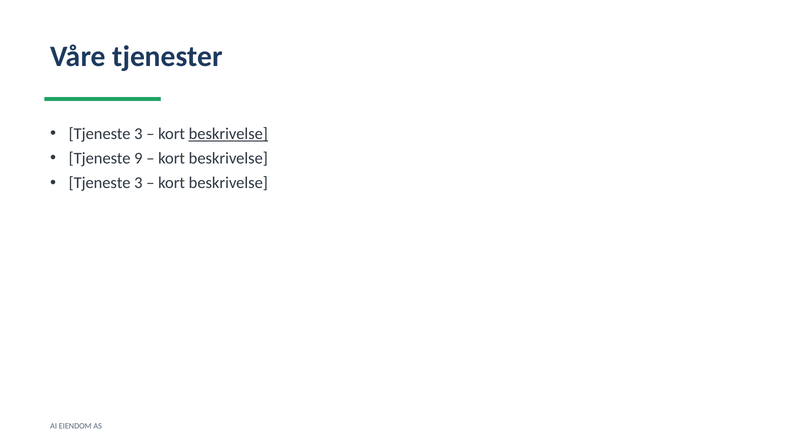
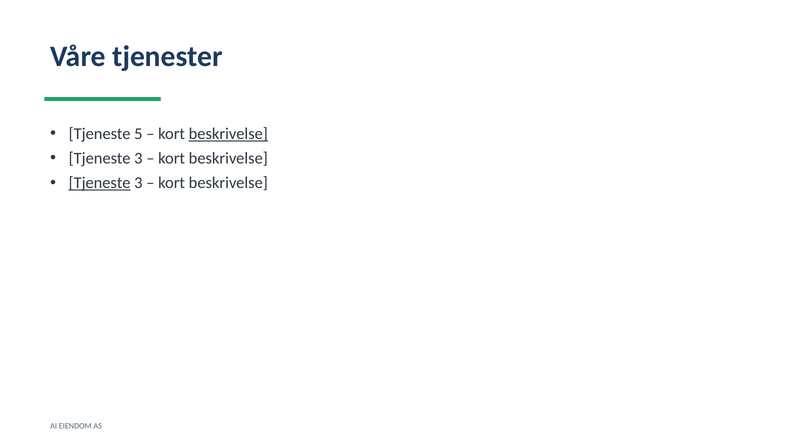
3 at (138, 134): 3 -> 5
9 at (138, 158): 9 -> 3
Tjeneste at (100, 183) underline: none -> present
